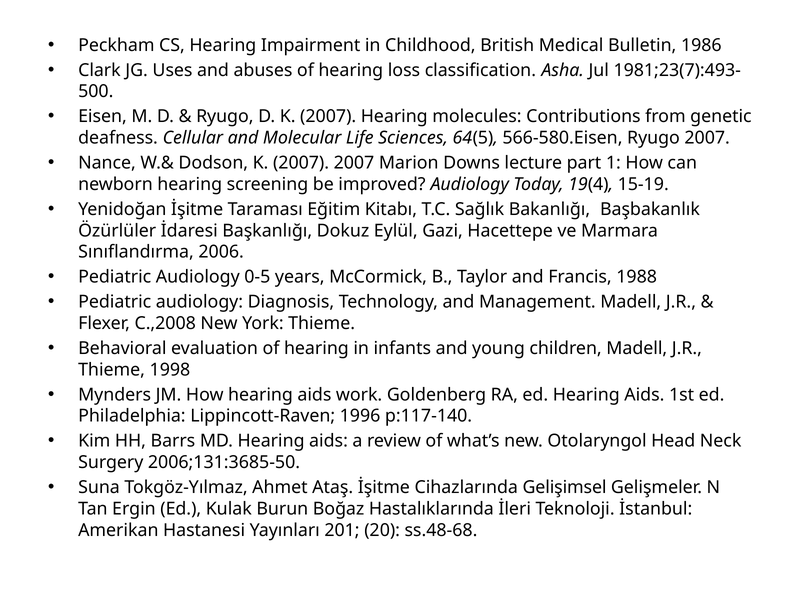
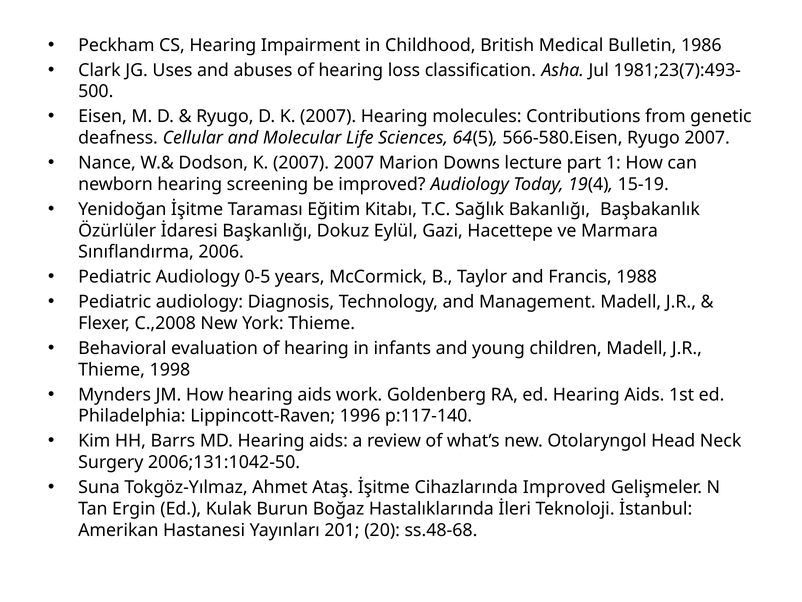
2006;131:3685-50: 2006;131:3685-50 -> 2006;131:1042-50
Cihazlarında Gelişimsel: Gelişimsel -> Improved
